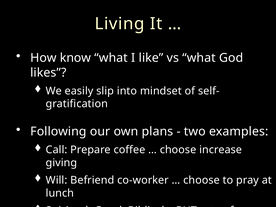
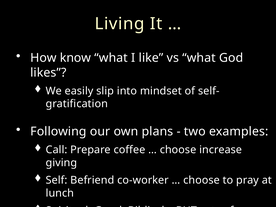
Will: Will -> Self
